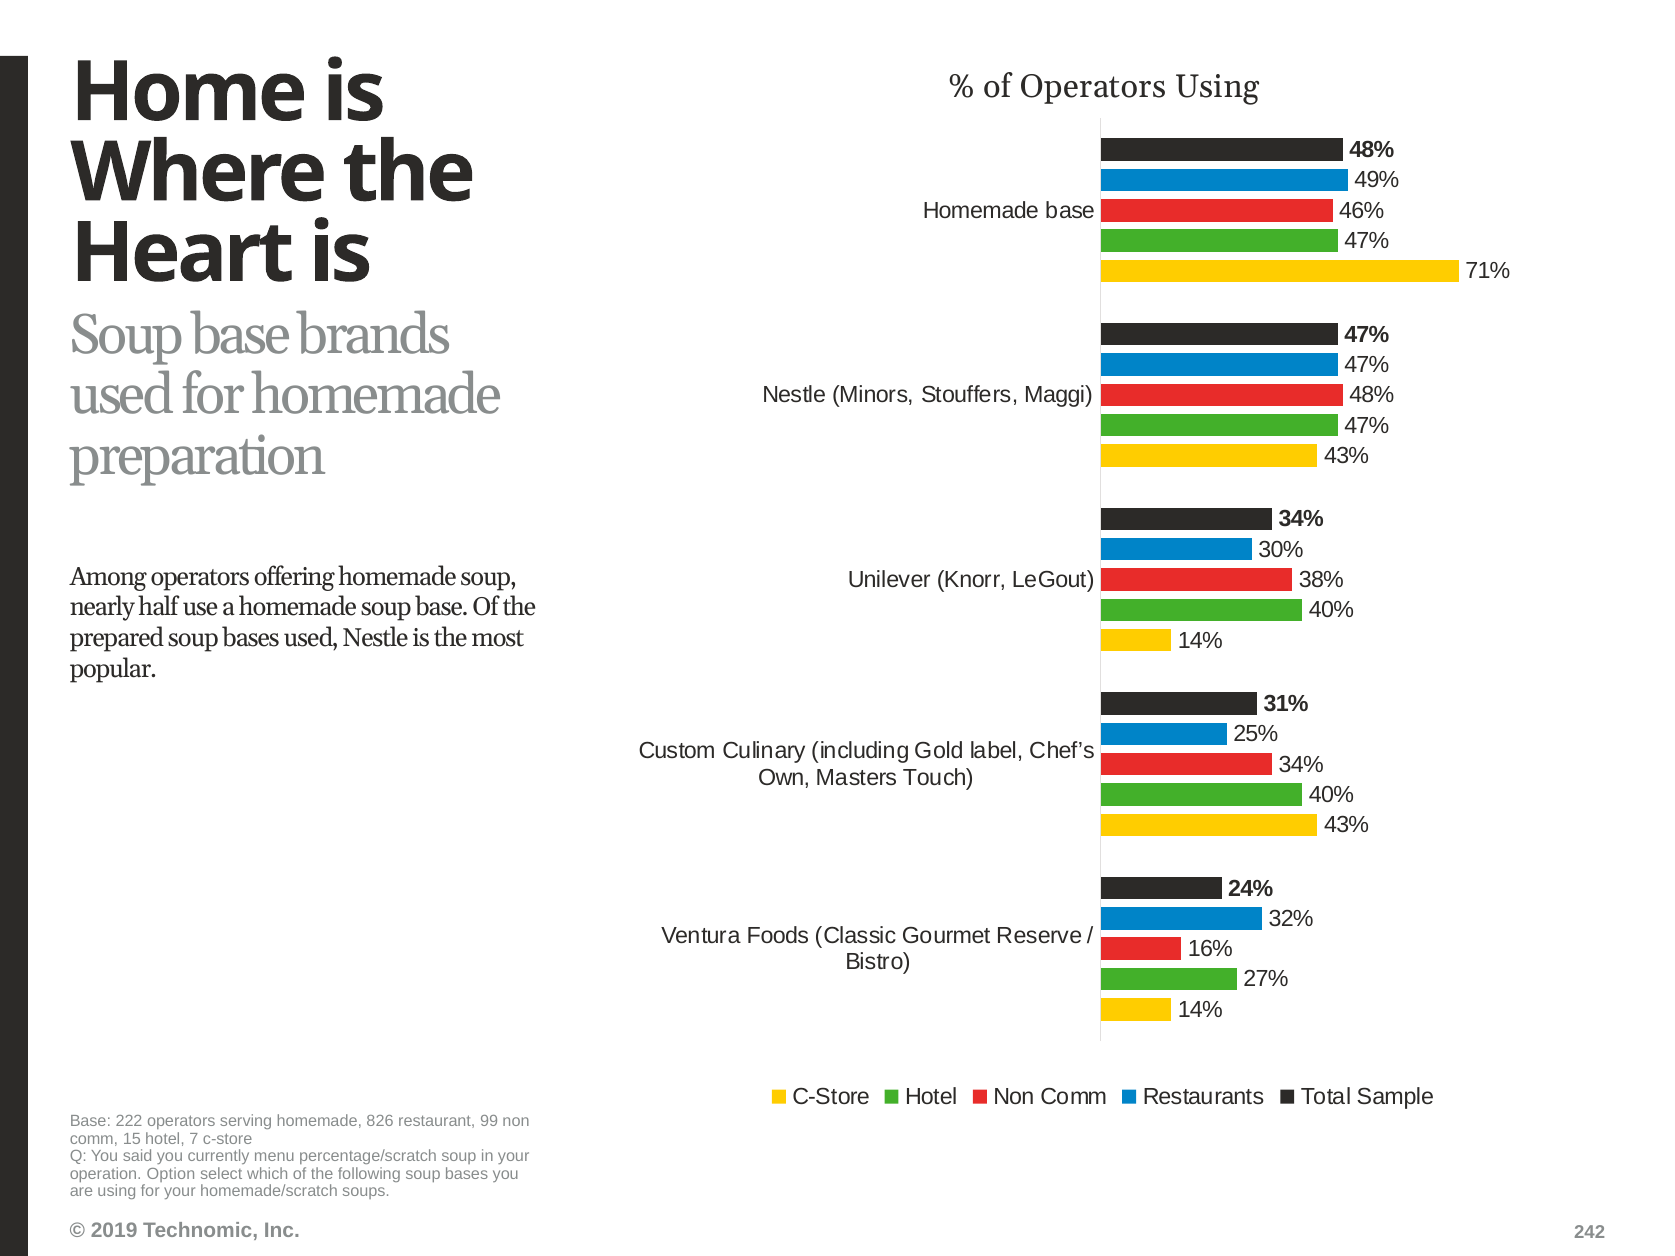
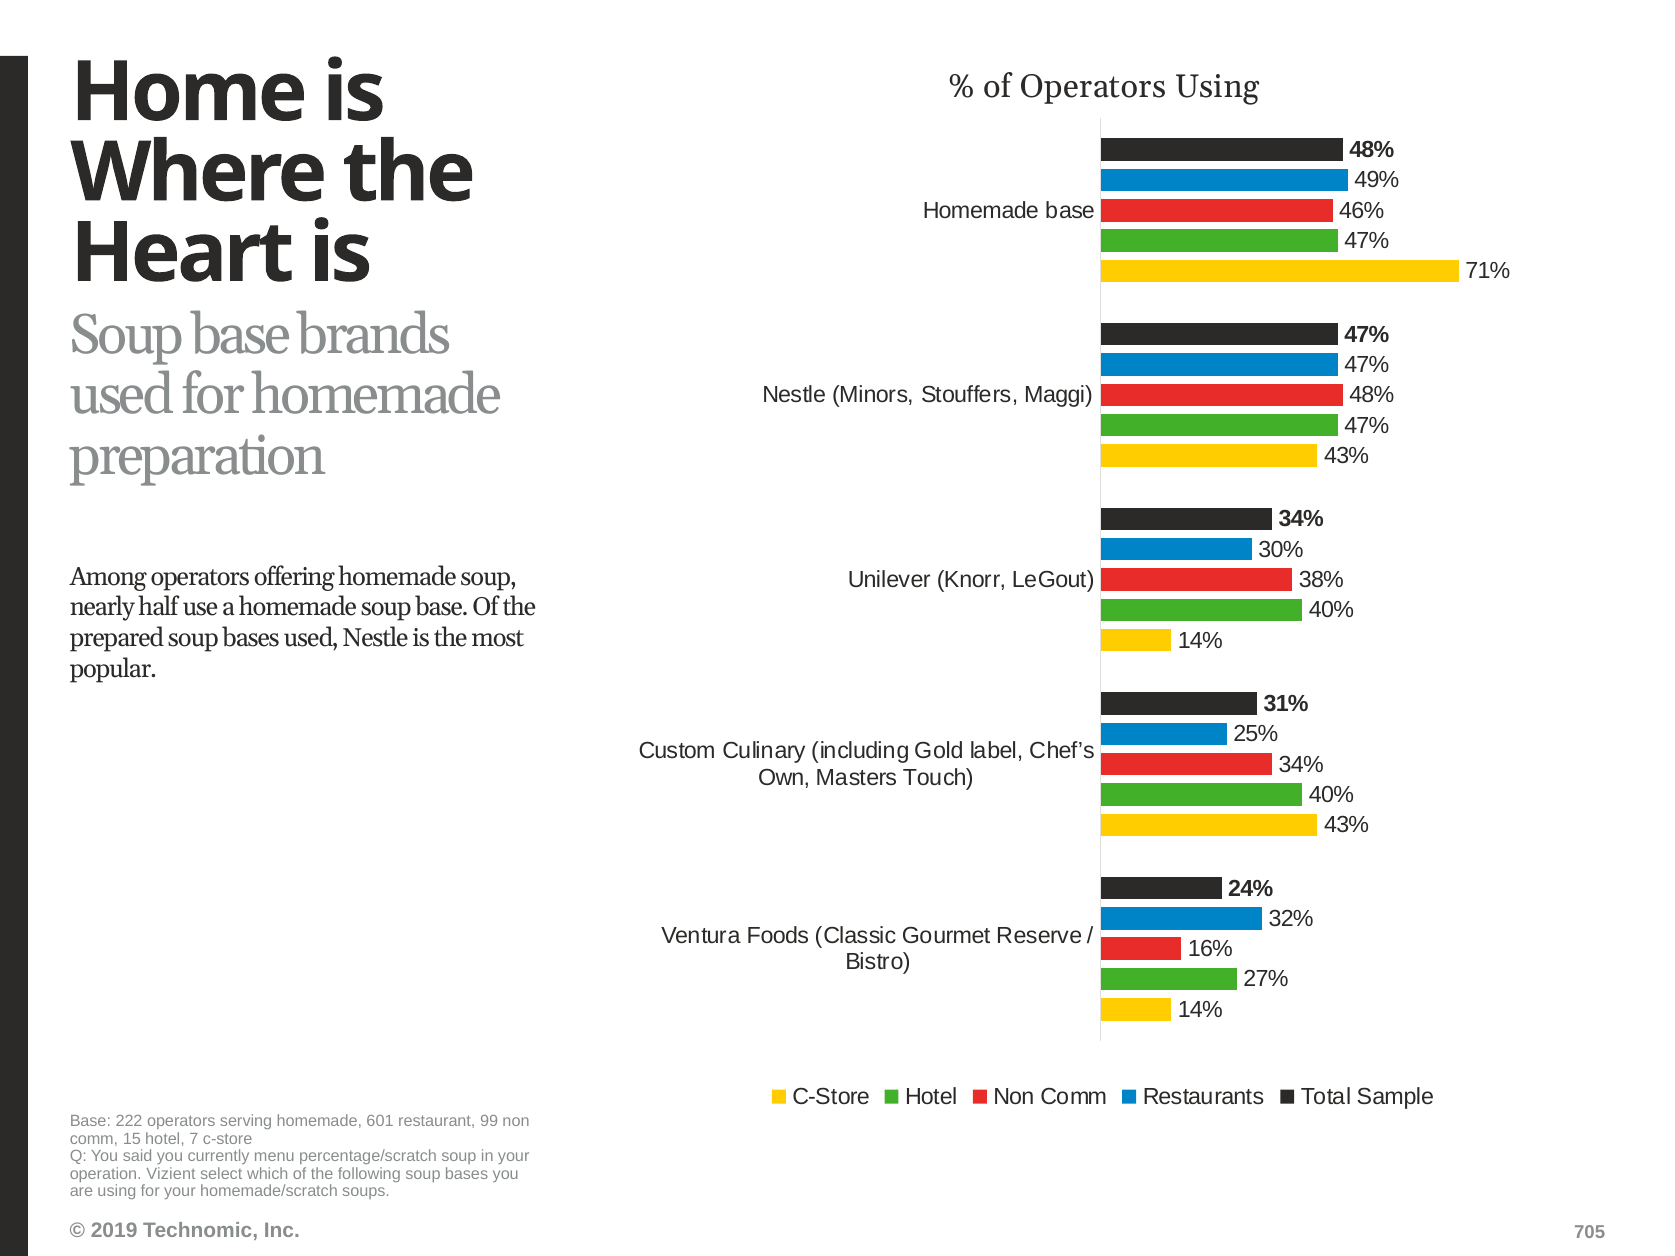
826: 826 -> 601
Option: Option -> Vizient
242: 242 -> 705
